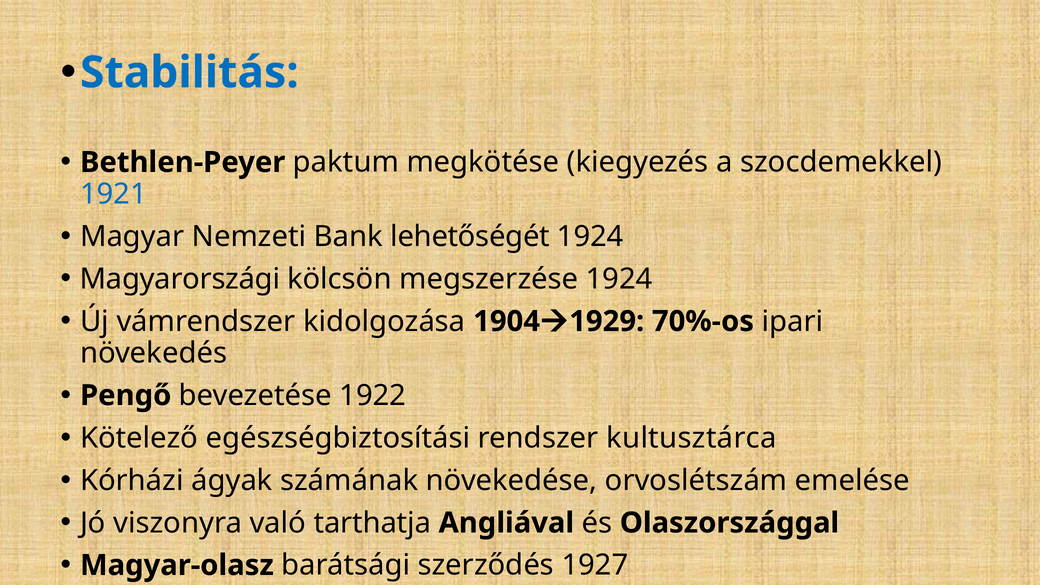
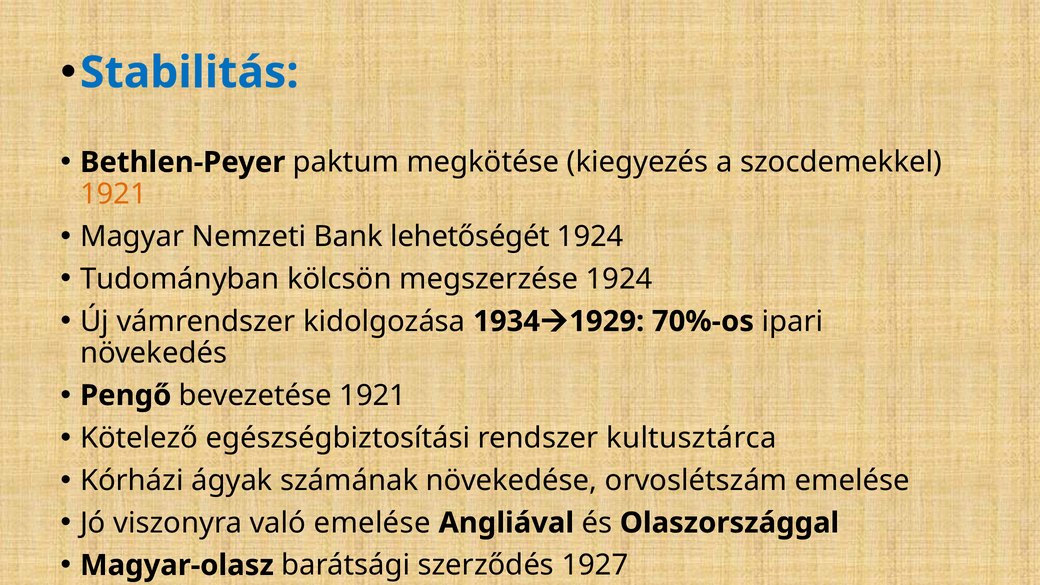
1921 at (113, 194) colour: blue -> orange
Magyarországi: Magyarországi -> Tudományban
1904: 1904 -> 1934
bevezetése 1922: 1922 -> 1921
való tarthatja: tarthatja -> emelése
